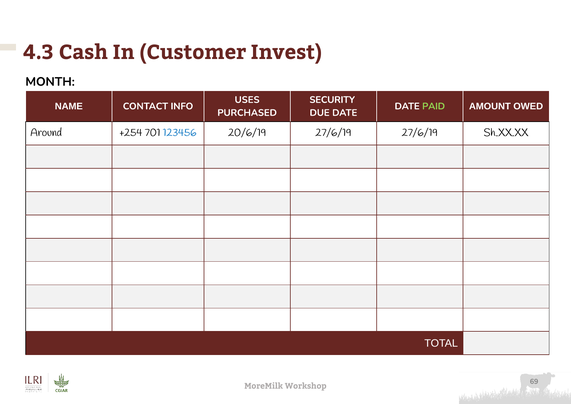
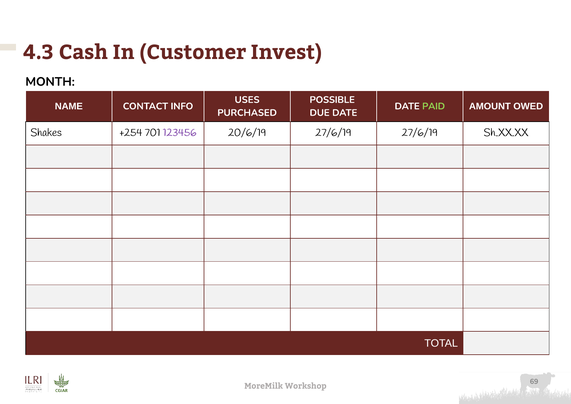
SECURITY: SECURITY -> POSSIBLE
Around: Around -> Shakes
123456 colour: blue -> purple
